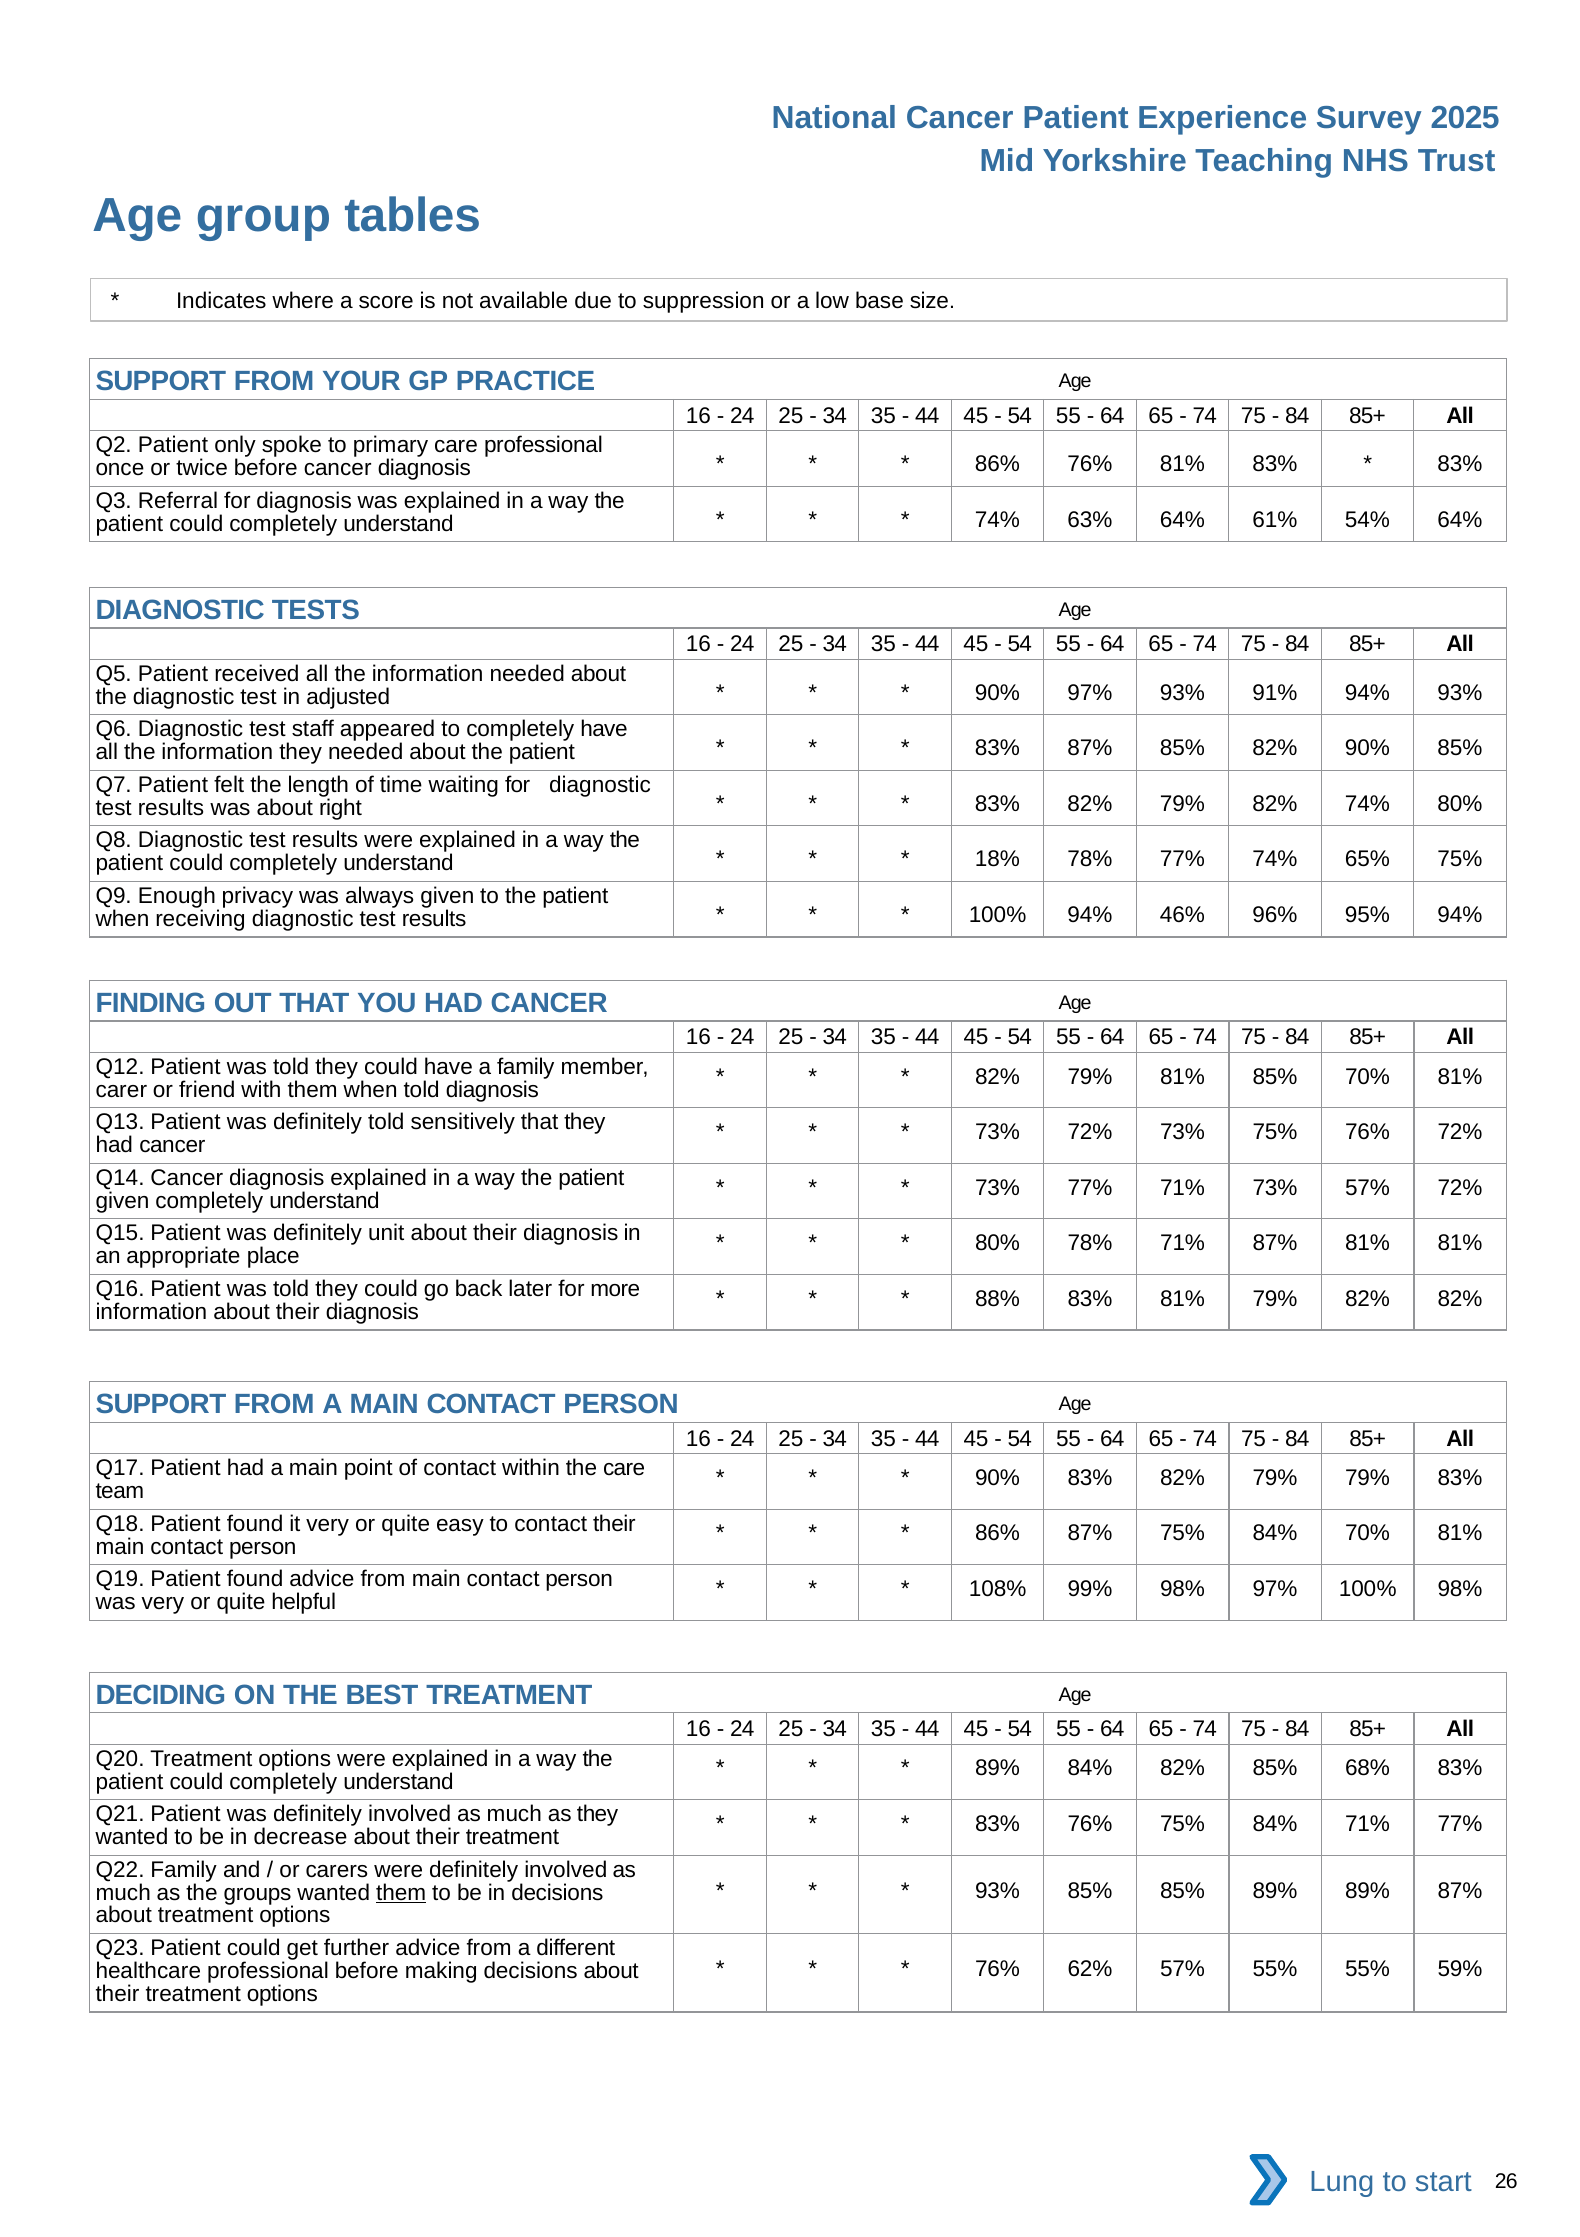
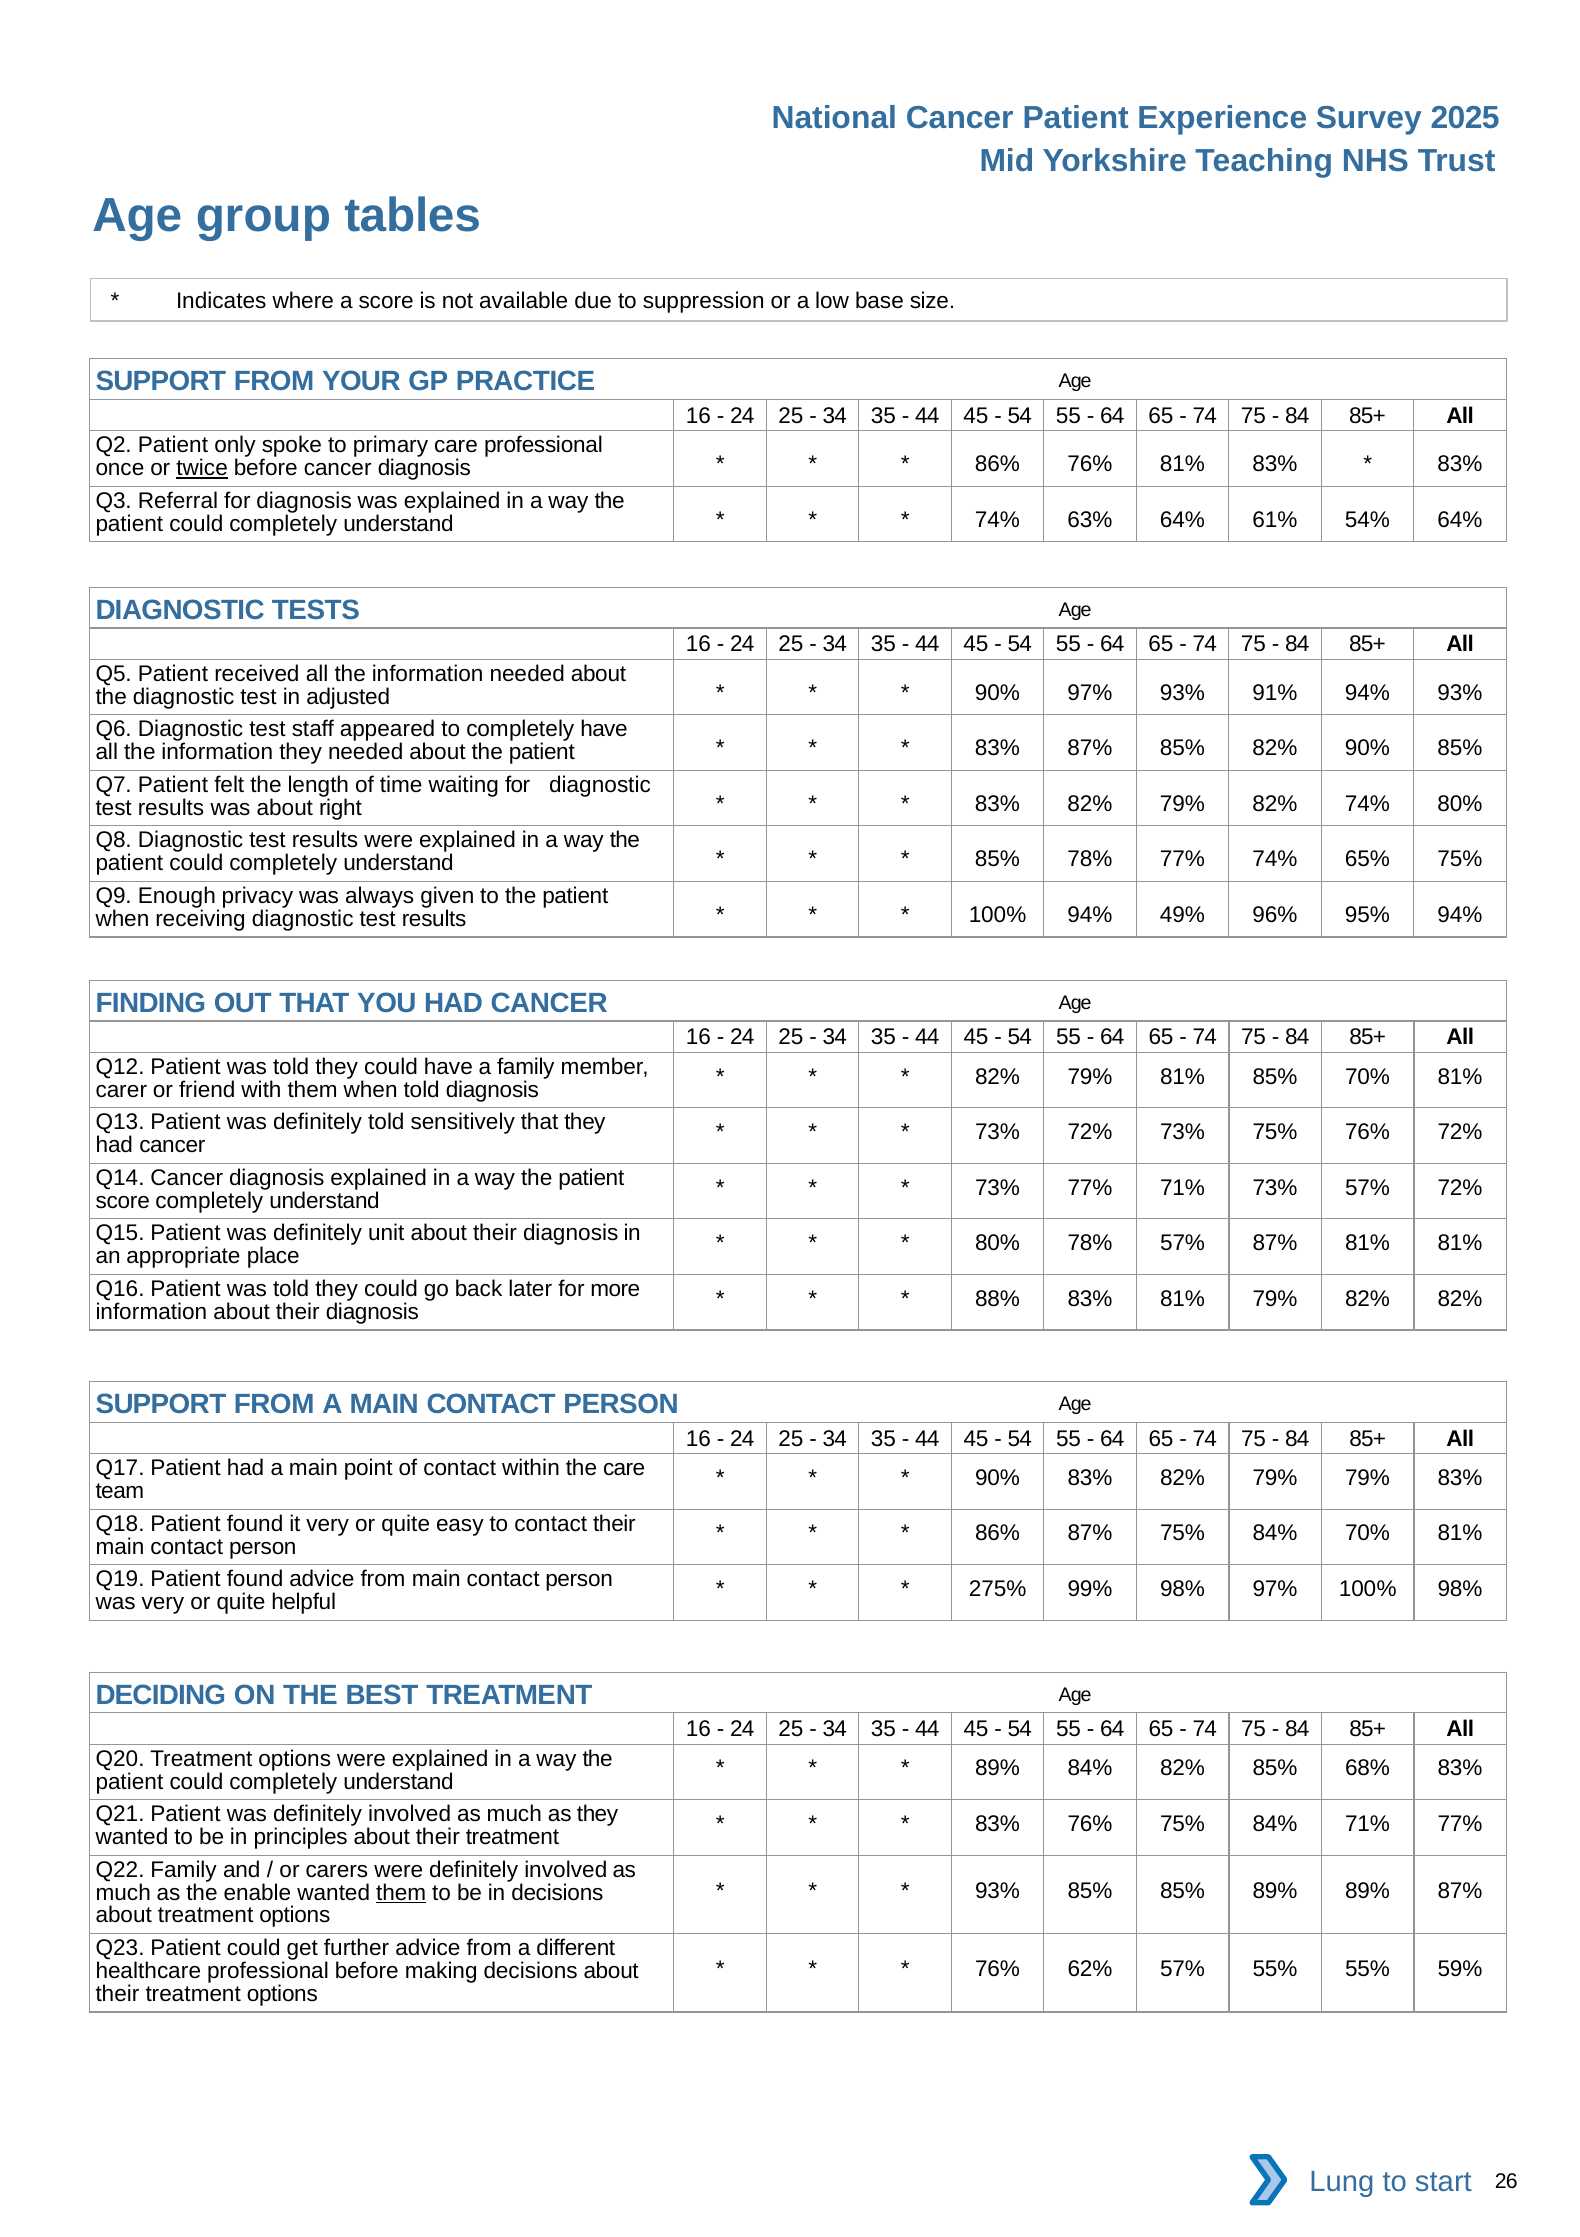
twice underline: none -> present
18% at (997, 859): 18% -> 85%
46%: 46% -> 49%
given at (123, 1200): given -> score
78% 71%: 71% -> 57%
108%: 108% -> 275%
decrease: decrease -> principles
groups: groups -> enable
